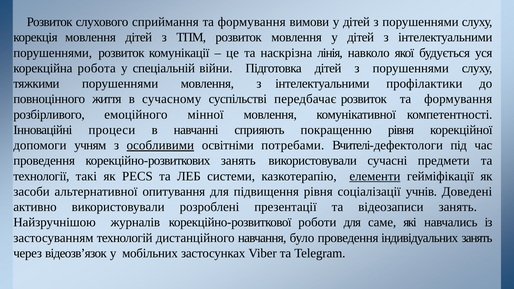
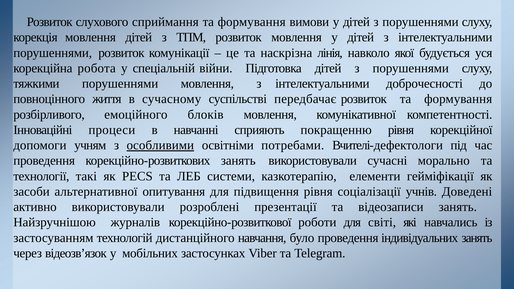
профілактики: профілактики -> доброчесності
мінної: мінної -> блоків
предмети: предмети -> морально
елементи underline: present -> none
саме: саме -> світі
